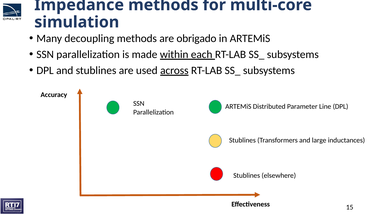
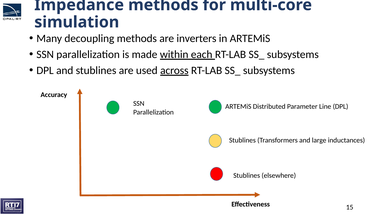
obrigado: obrigado -> inverters
